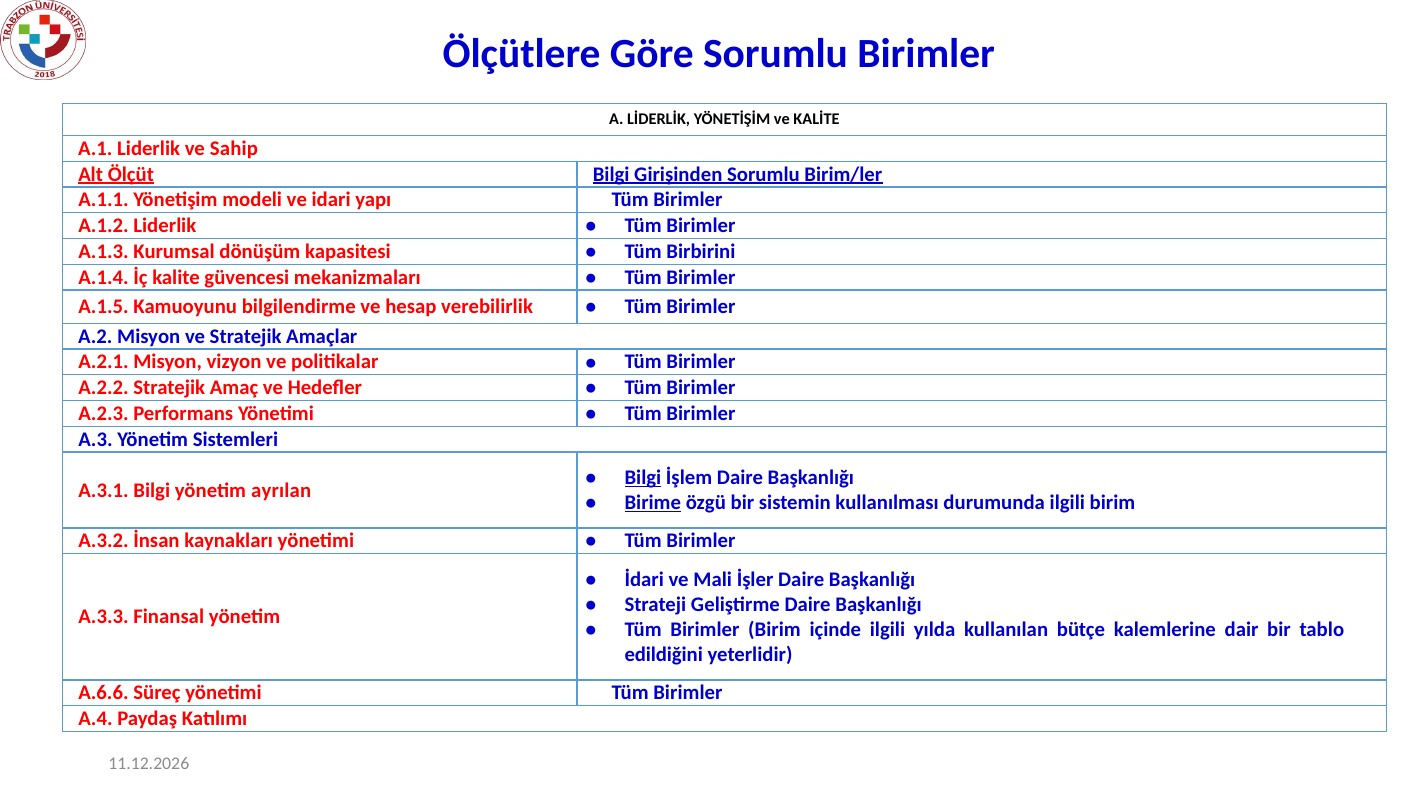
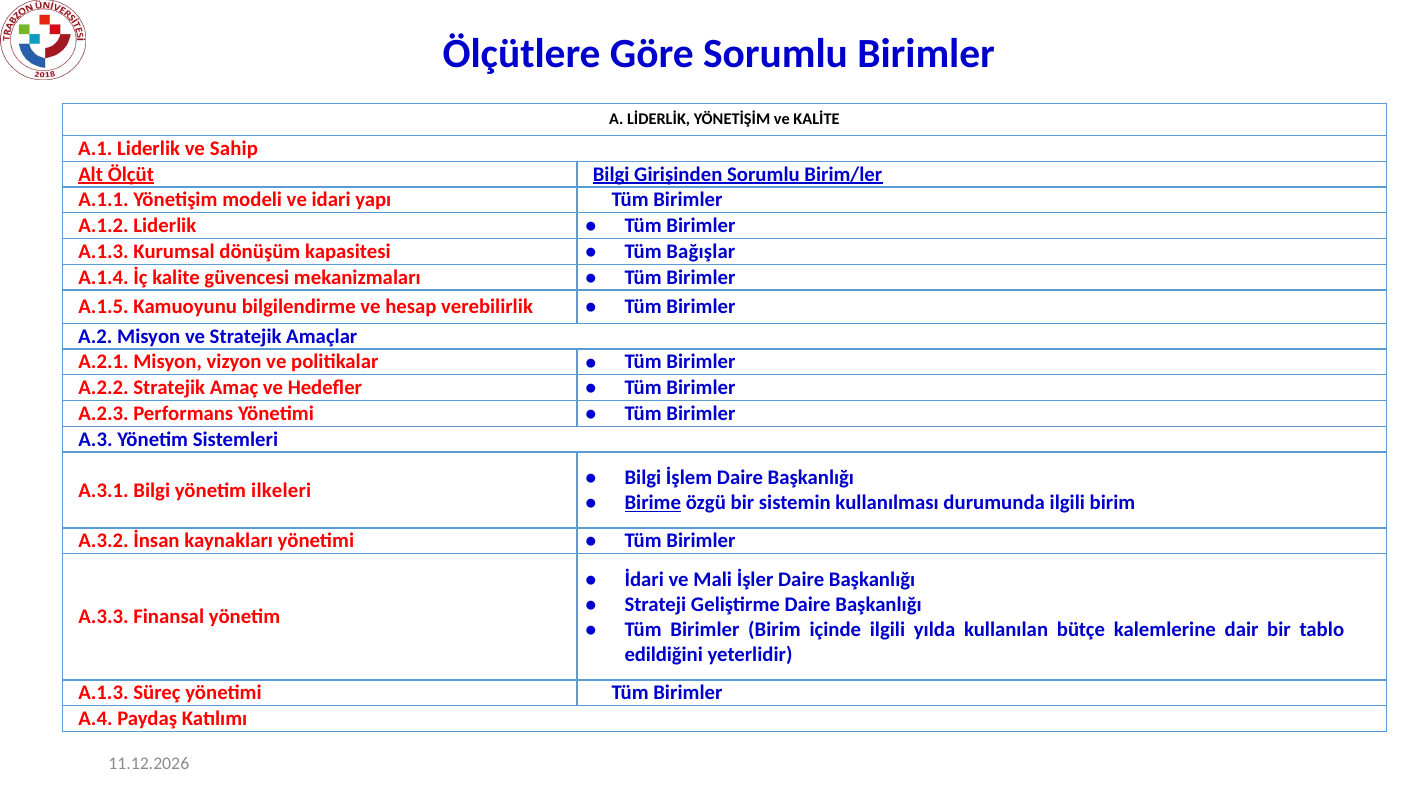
Birbirini: Birbirini -> Bağışlar
Bilgi at (643, 478) underline: present -> none
ayrılan: ayrılan -> ilkeleri
A.6.6 at (103, 693): A.6.6 -> A.1.3
